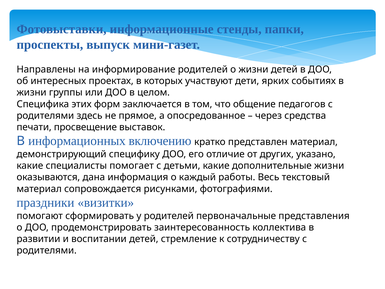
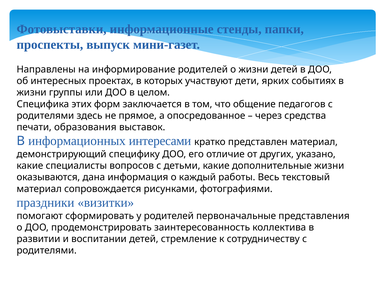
просвещение: просвещение -> образования
включению: включению -> интересами
помогает: помогает -> вопросов
